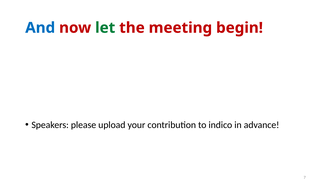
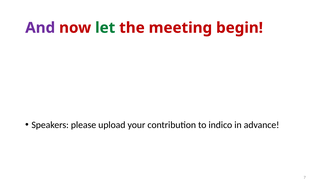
And colour: blue -> purple
